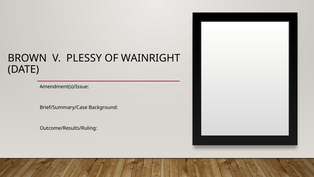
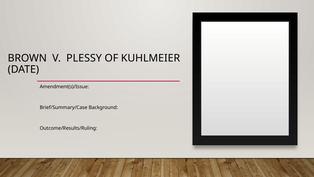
WAINRIGHT: WAINRIGHT -> KUHLMEIER
